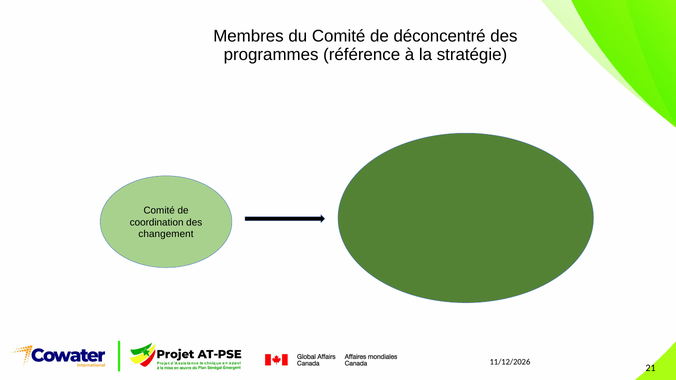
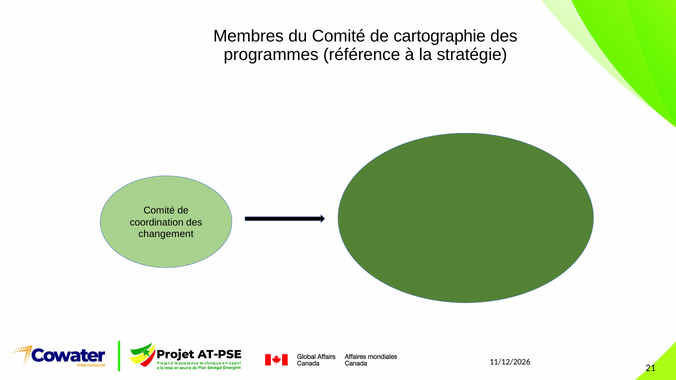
déconcentré: déconcentré -> cartographie
